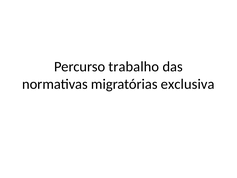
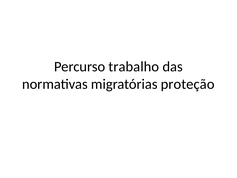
exclusiva: exclusiva -> proteção
